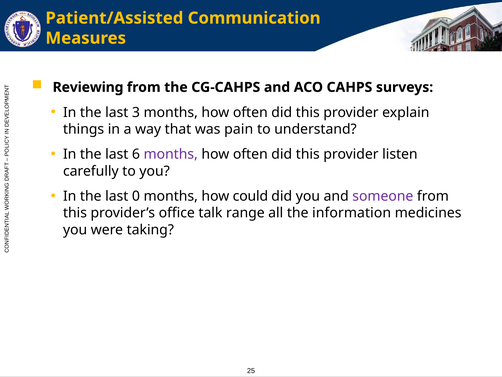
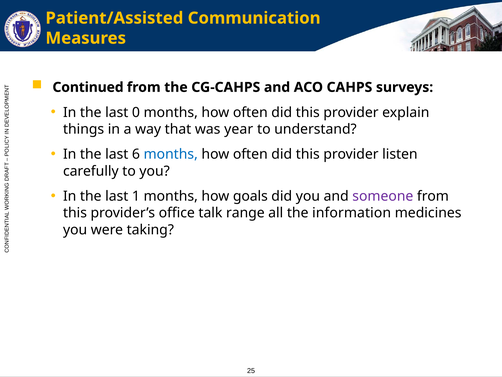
Reviewing: Reviewing -> Continued
3: 3 -> 0
pain: pain -> year
months at (171, 154) colour: purple -> blue
0: 0 -> 1
could: could -> goals
